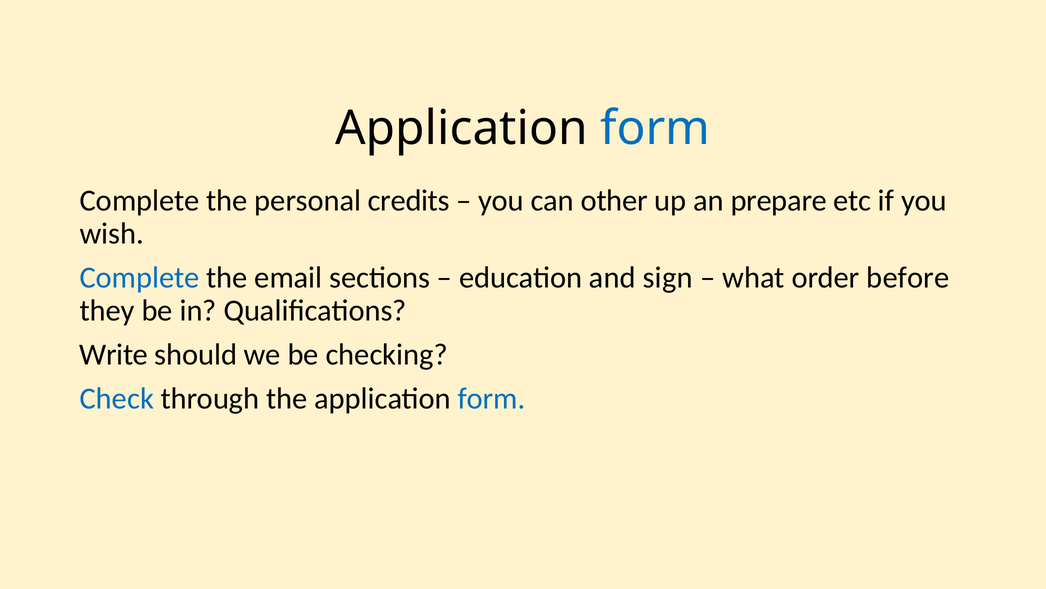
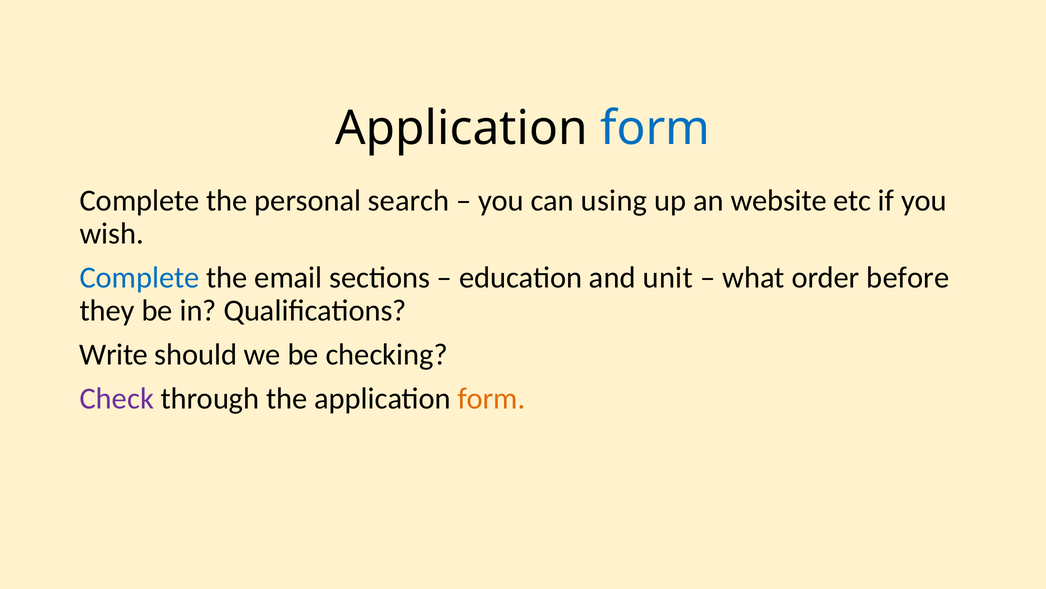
credits: credits -> search
other: other -> using
prepare: prepare -> website
sign: sign -> unit
Check colour: blue -> purple
form at (491, 398) colour: blue -> orange
